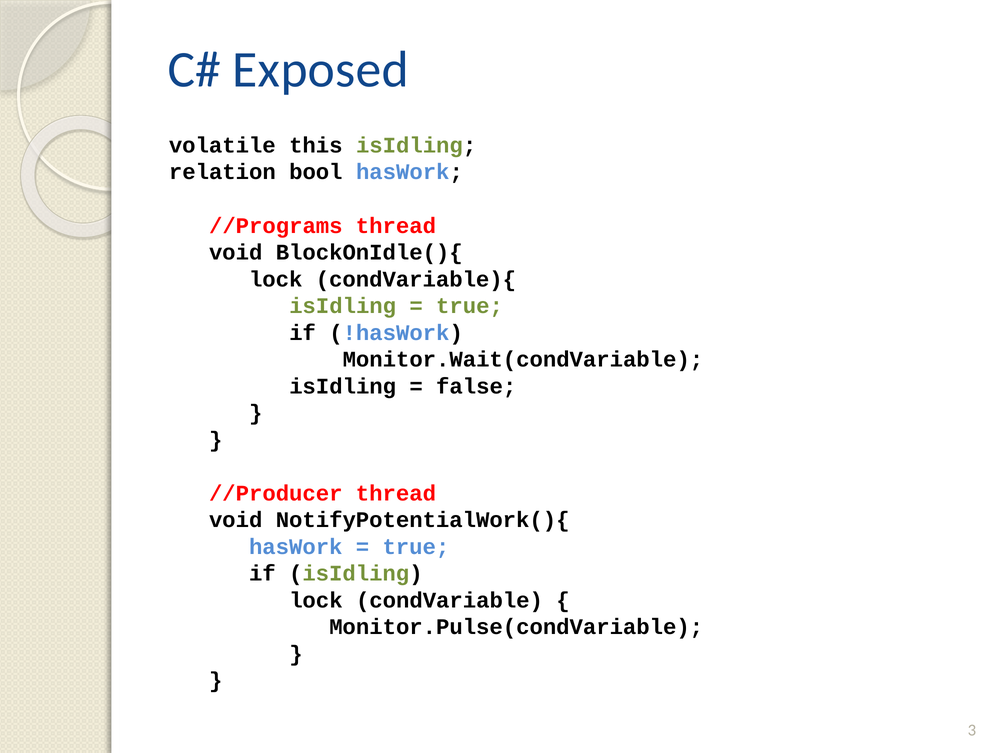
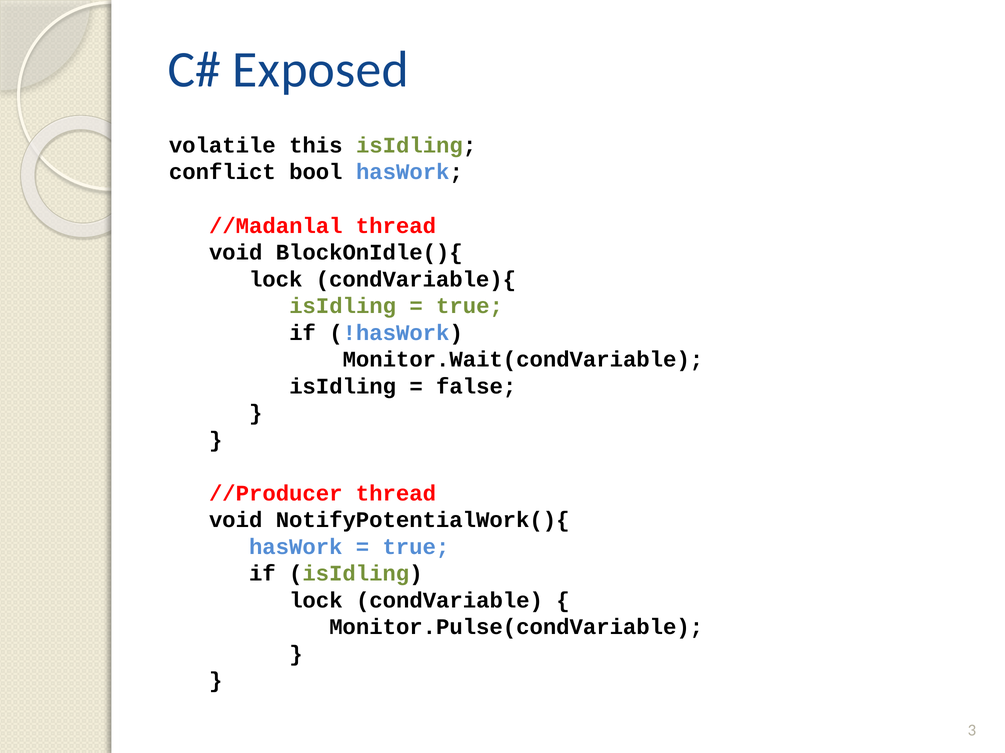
relation: relation -> conflict
//Programs: //Programs -> //Madanlal
